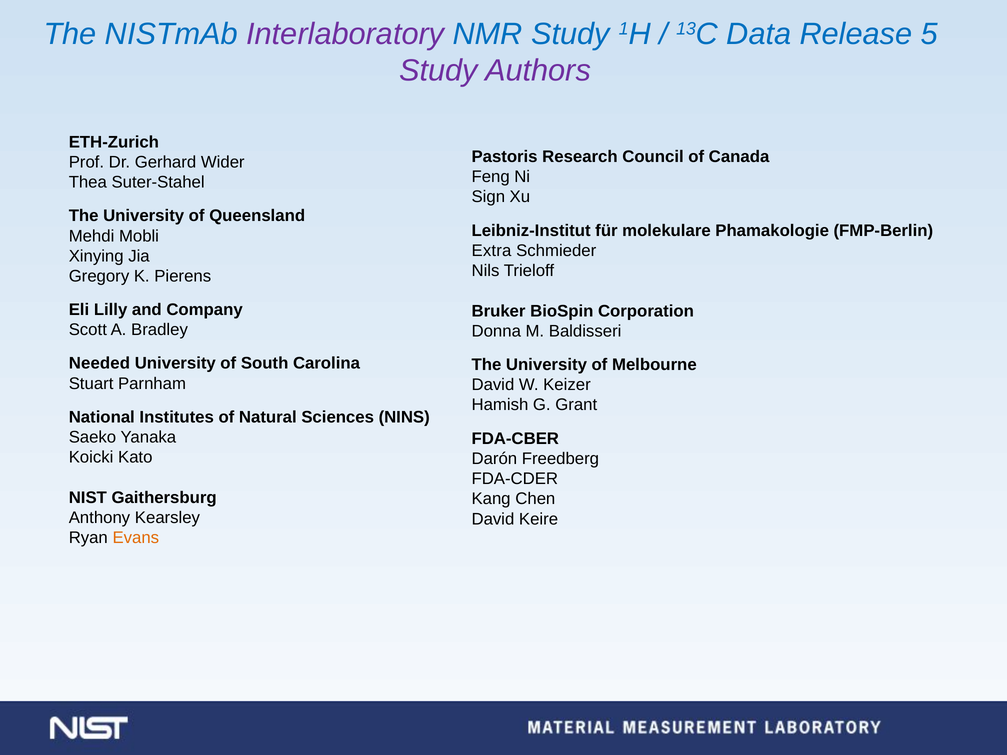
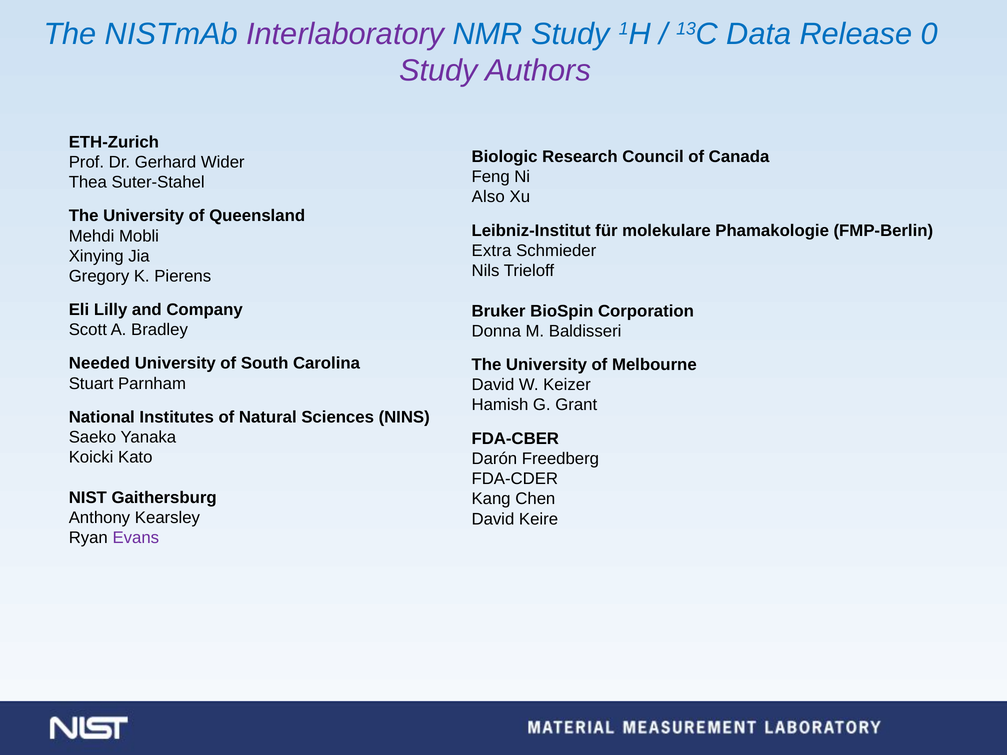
5: 5 -> 0
Pastoris: Pastoris -> Biologic
Sign: Sign -> Also
Evans colour: orange -> purple
